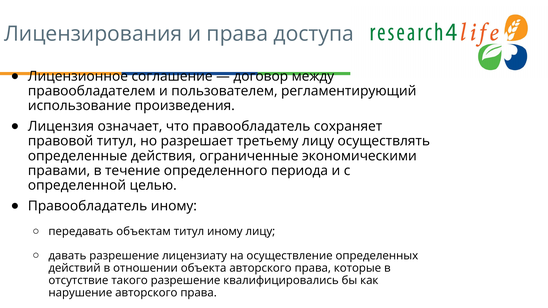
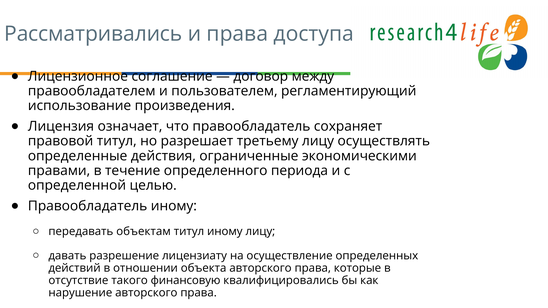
Лицензирования: Лицензирования -> Рассматривались
такого разрешение: разрешение -> финансовую
